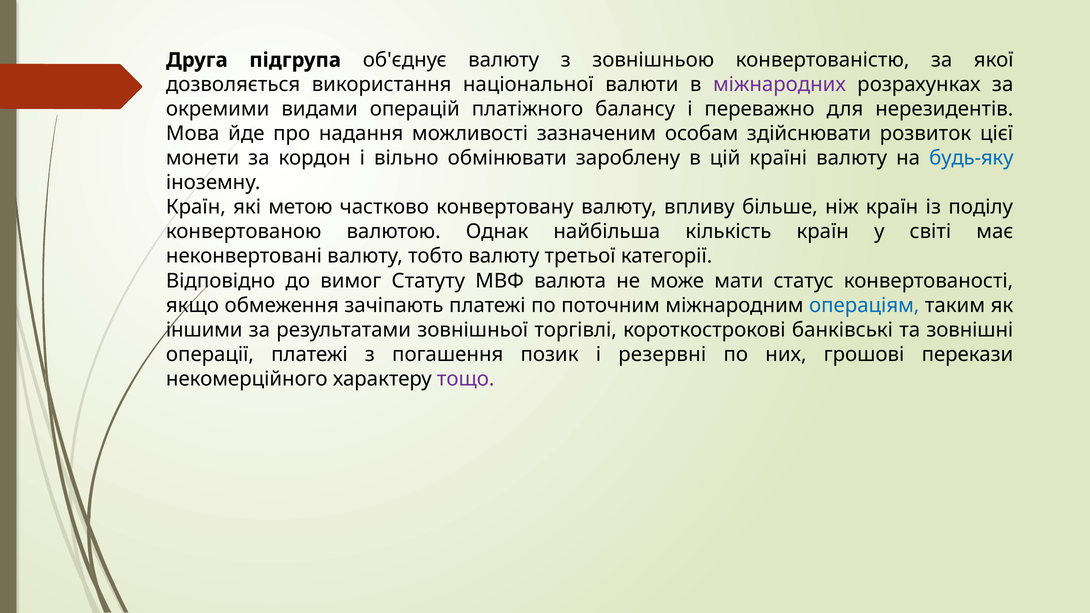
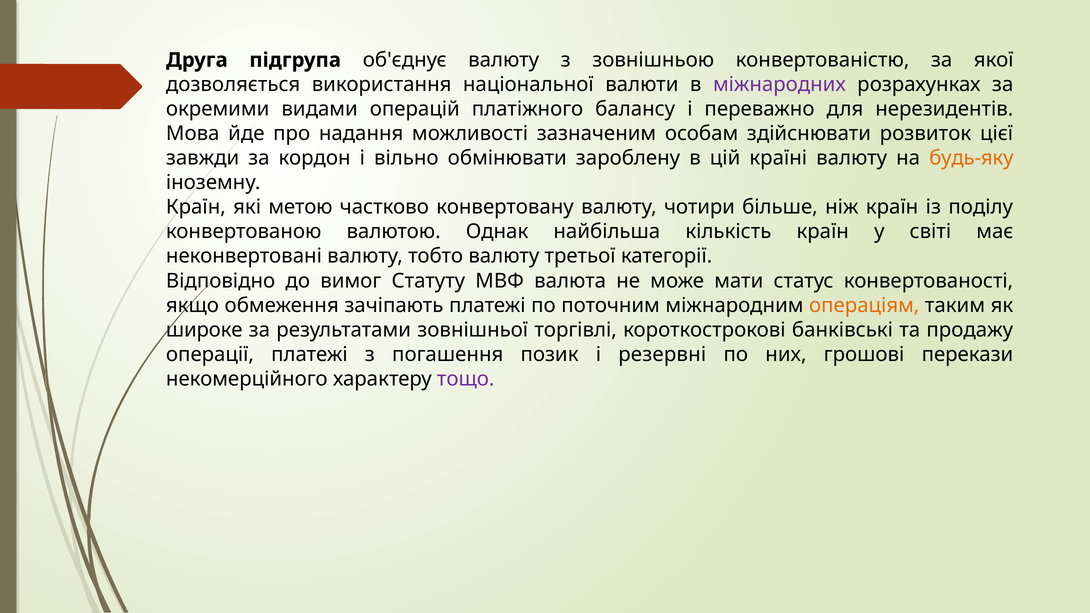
монети: монети -> завжди
будь-яку colour: blue -> orange
впливу: впливу -> чотири
операціям colour: blue -> orange
іншими: іншими -> широке
зовнішні: зовнішні -> продажу
